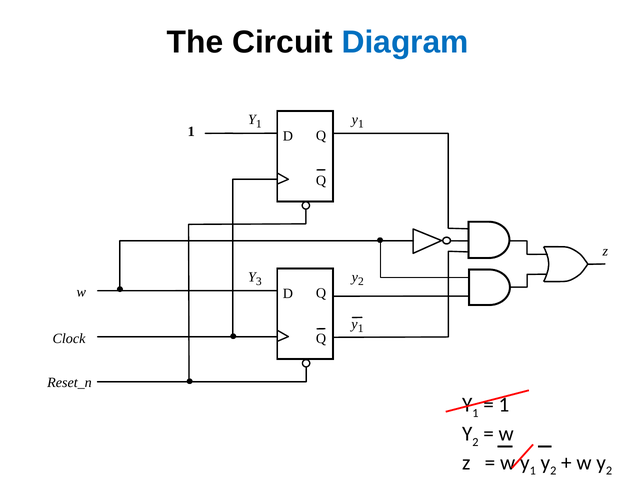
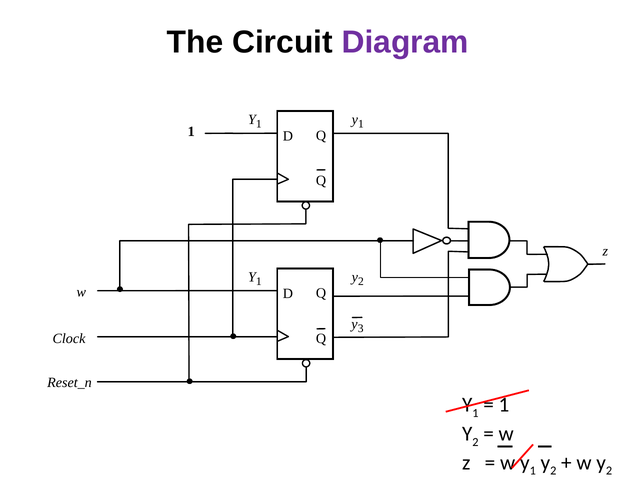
Diagram colour: blue -> purple
3 at (259, 281): 3 -> 1
1 at (361, 329): 1 -> 3
